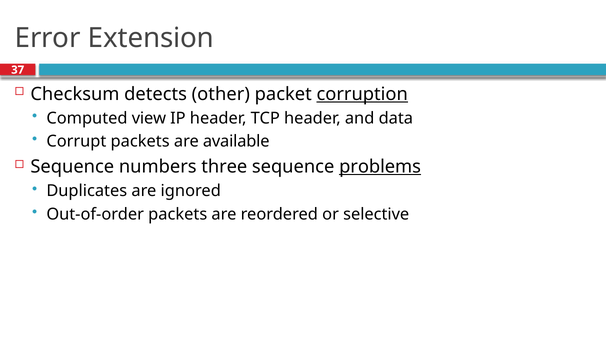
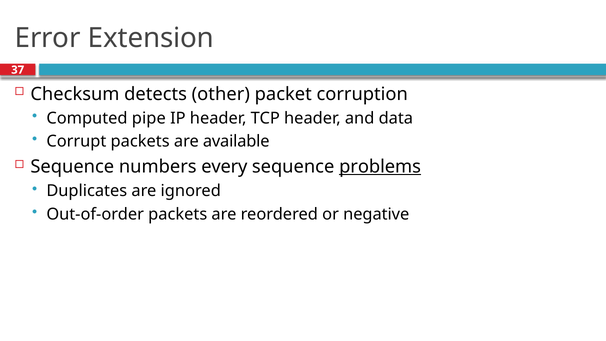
corruption underline: present -> none
view: view -> pipe
three: three -> every
selective: selective -> negative
